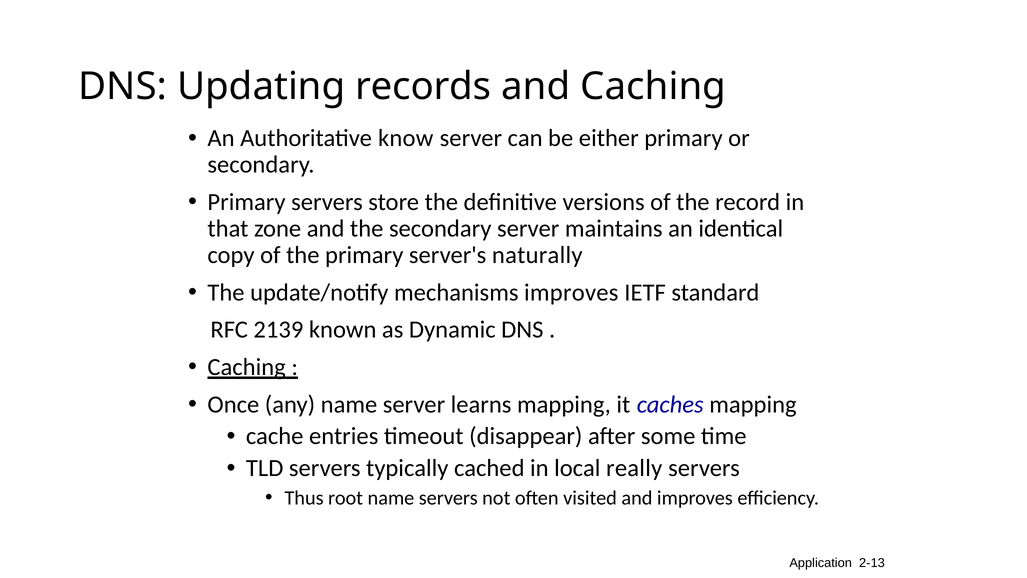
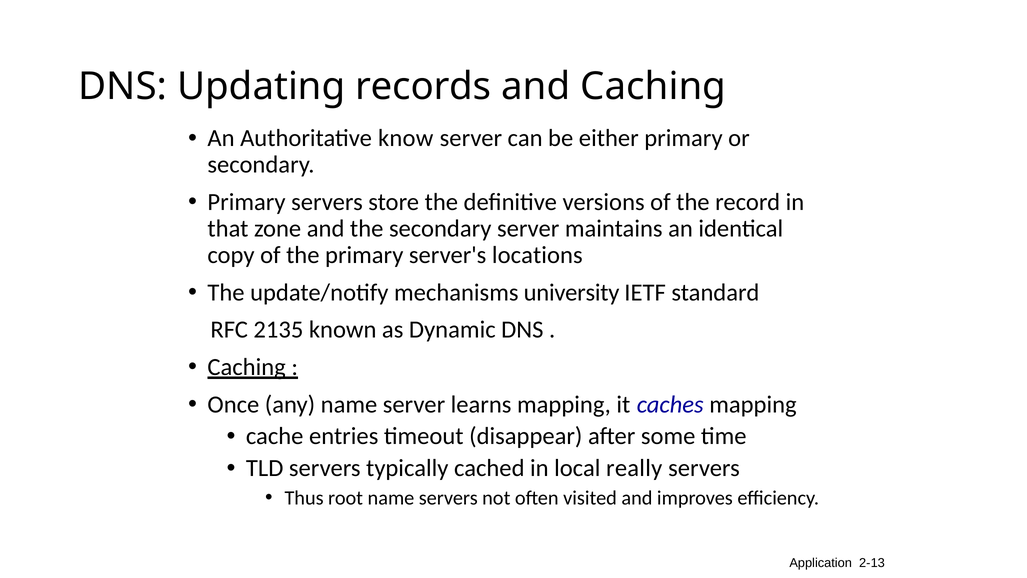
naturally: naturally -> locations
mechanisms improves: improves -> university
2139: 2139 -> 2135
